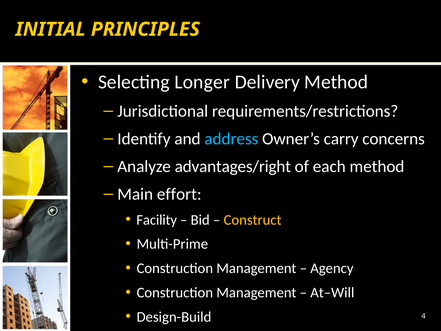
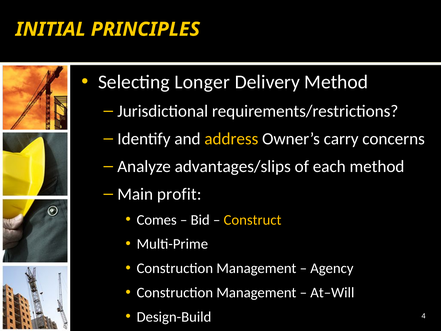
address colour: light blue -> yellow
advantages/right: advantages/right -> advantages/slips
effort: effort -> profit
Facility: Facility -> Comes
